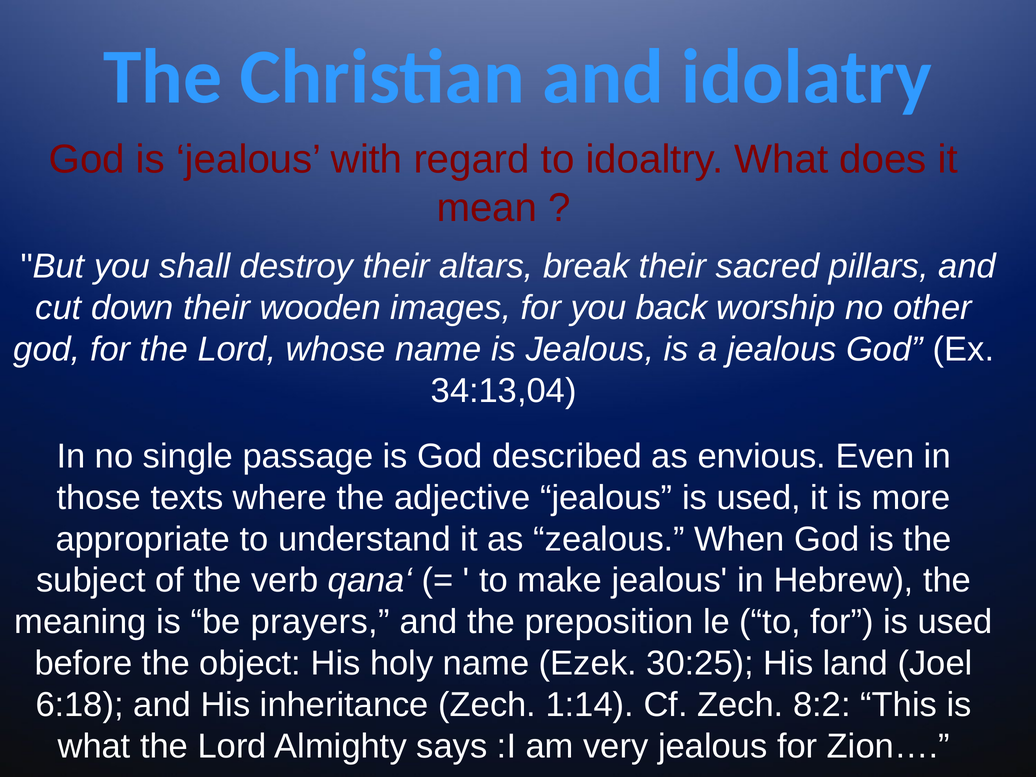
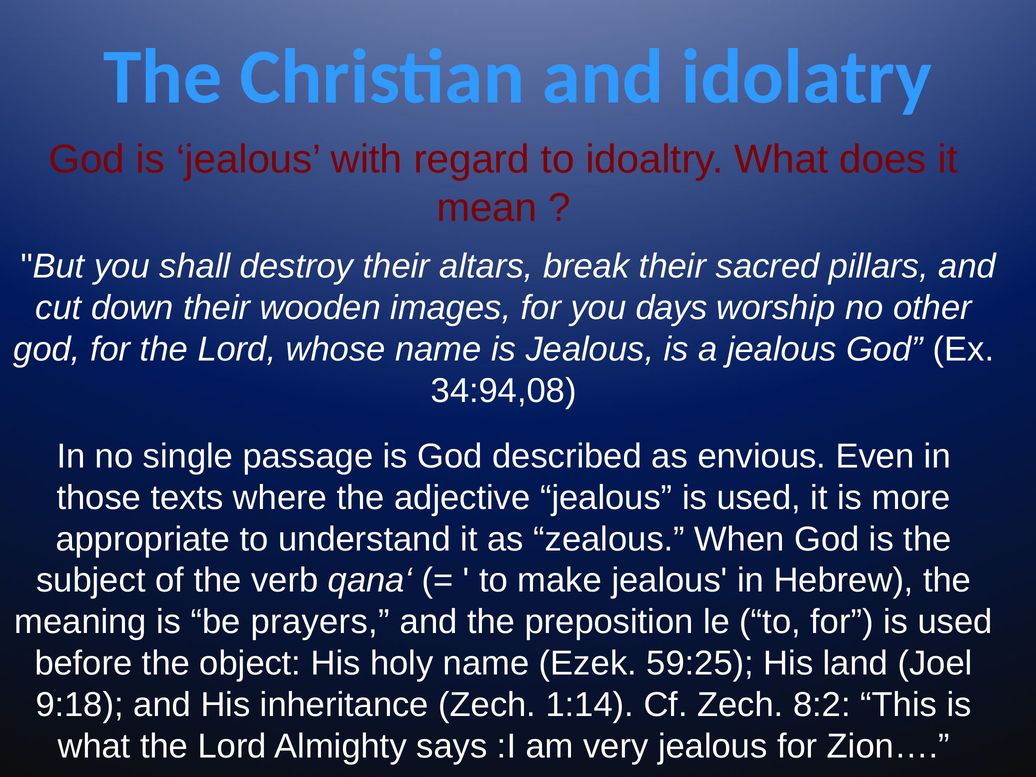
back: back -> days
34:13,04: 34:13,04 -> 34:94,08
30:25: 30:25 -> 59:25
6:18: 6:18 -> 9:18
